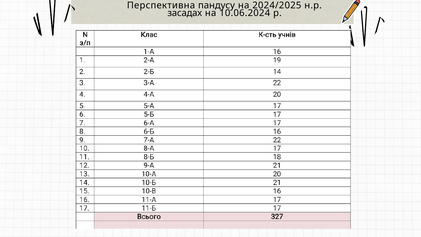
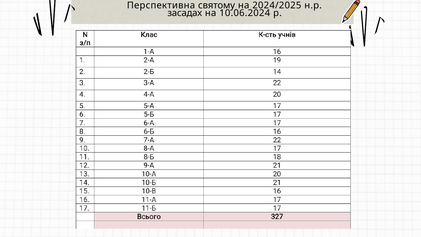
пандусу: пандусу -> святому
